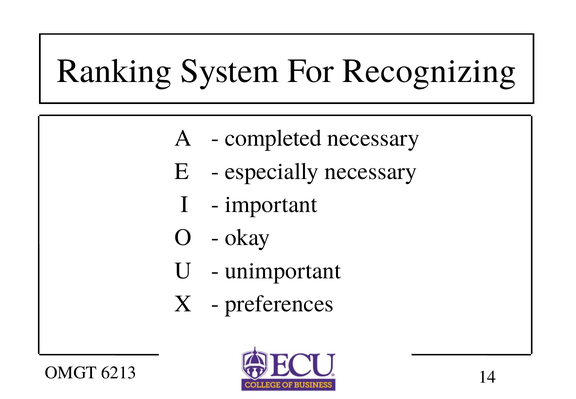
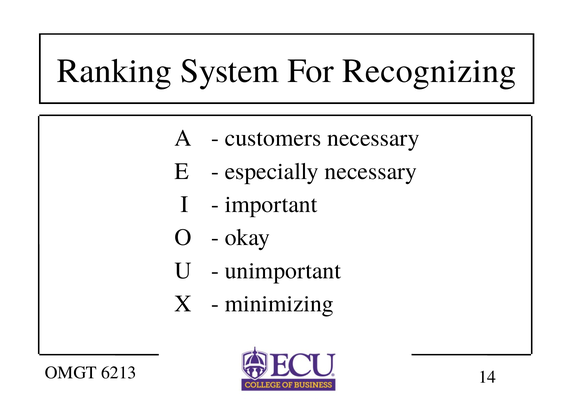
completed: completed -> customers
preferences: preferences -> minimizing
